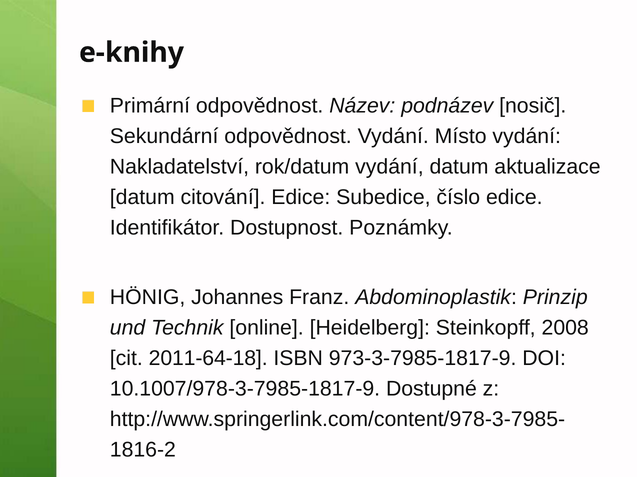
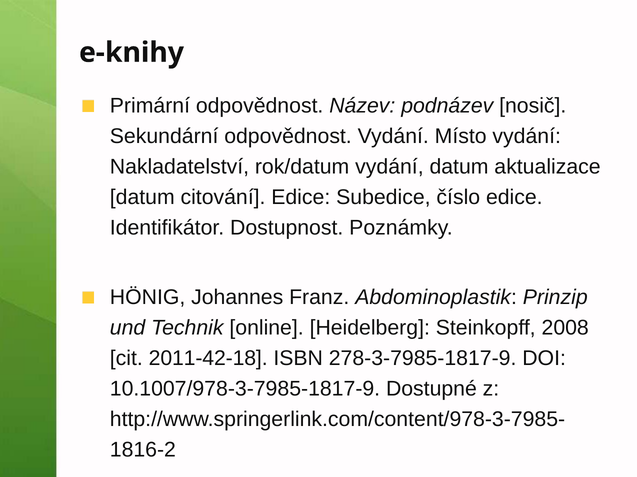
2011-64-18: 2011-64-18 -> 2011-42-18
973-3-7985-1817-9: 973-3-7985-1817-9 -> 278-3-7985-1817-9
